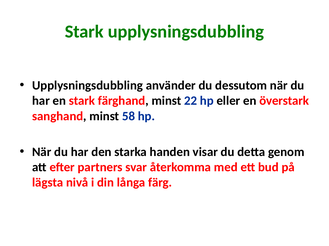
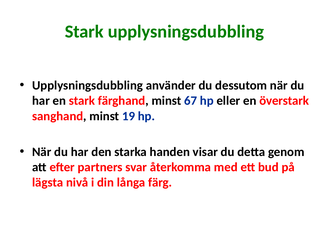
22: 22 -> 67
58: 58 -> 19
